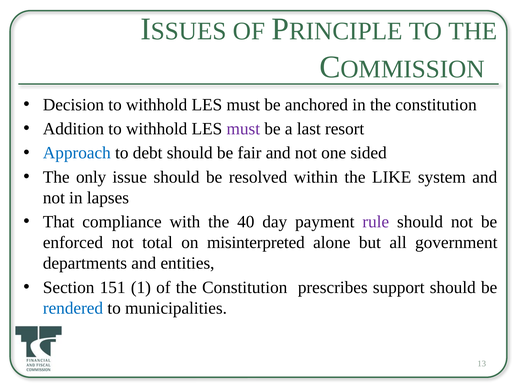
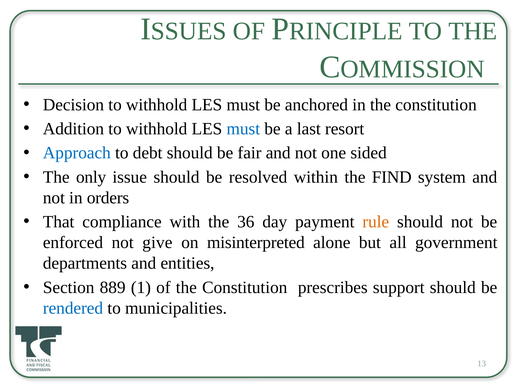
must at (243, 129) colour: purple -> blue
LIKE: LIKE -> FIND
lapses: lapses -> orders
40: 40 -> 36
rule colour: purple -> orange
total: total -> give
151: 151 -> 889
